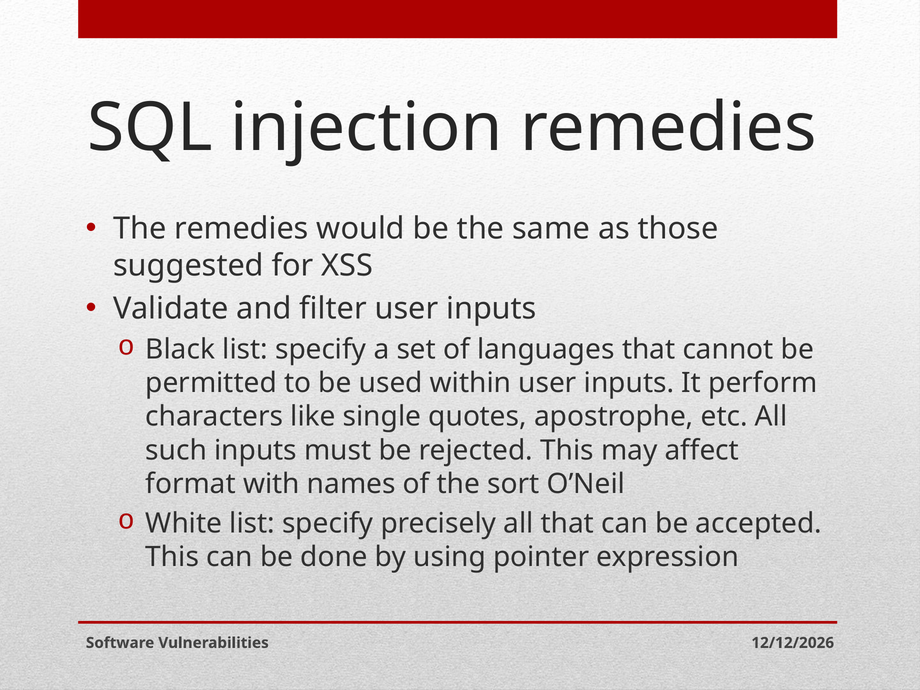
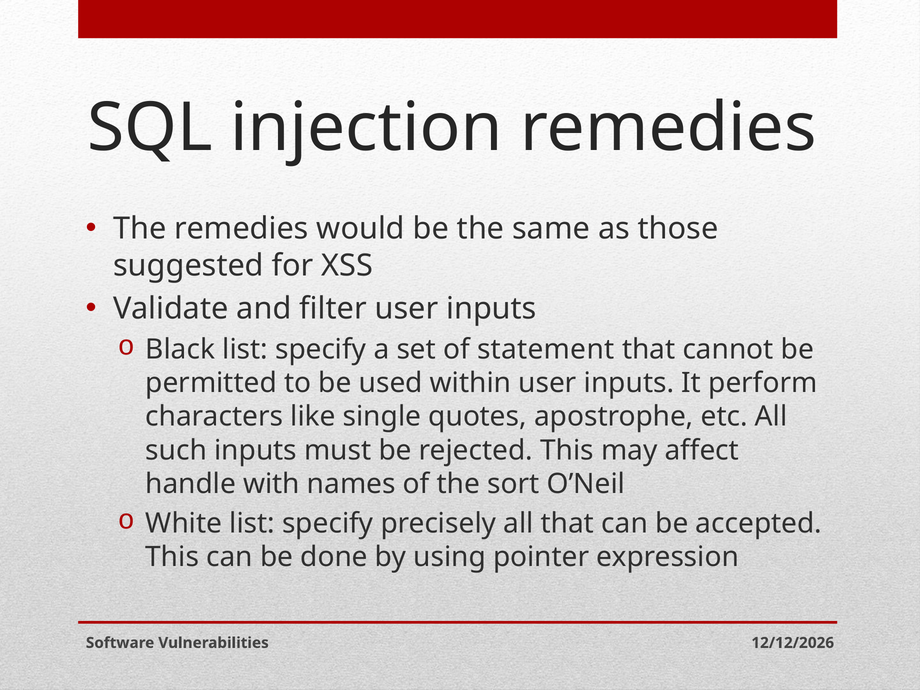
languages: languages -> statement
format: format -> handle
